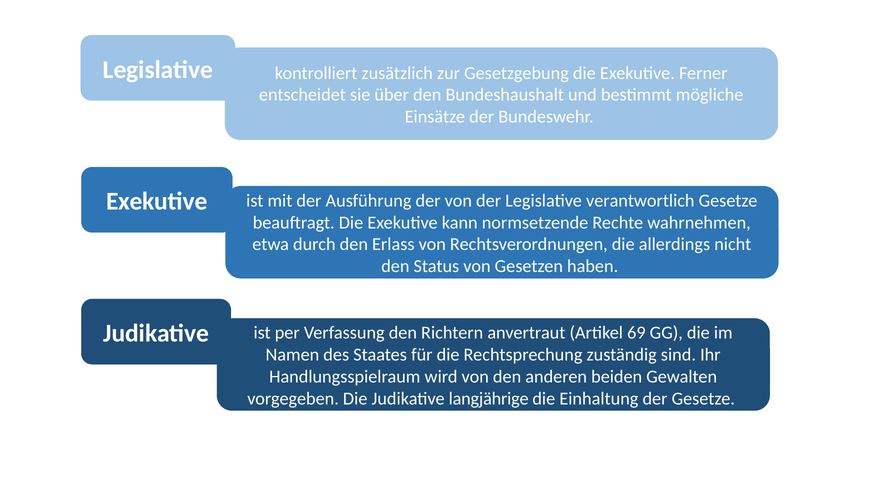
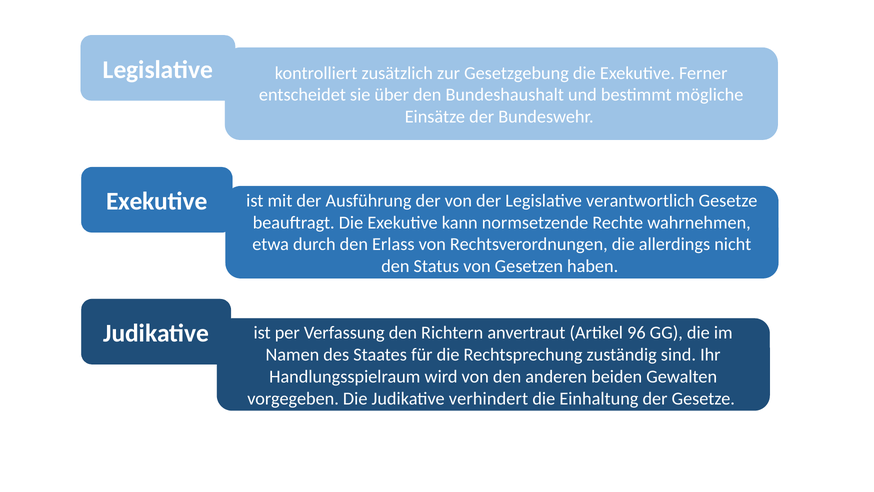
69: 69 -> 96
langjährige: langjährige -> verhindert
